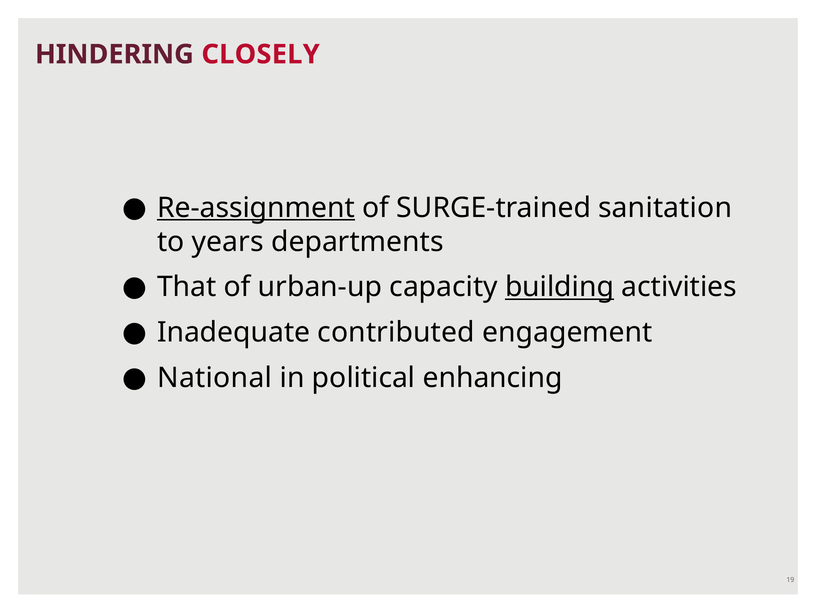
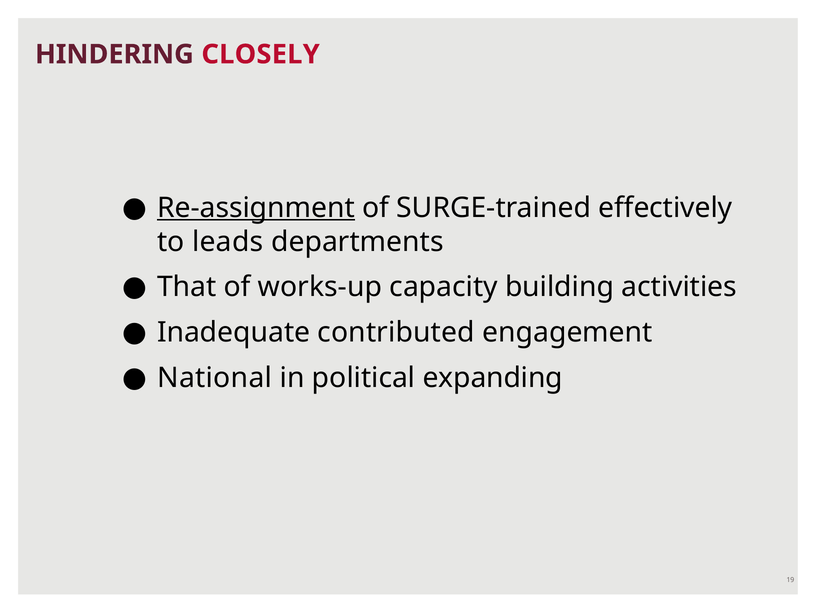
sanitation: sanitation -> effectively
years: years -> leads
urban-up: urban-up -> works-up
building underline: present -> none
enhancing: enhancing -> expanding
